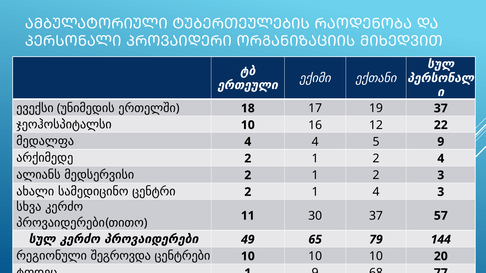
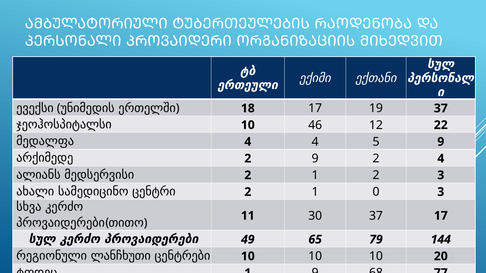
16: 16 -> 46
1 at (315, 159): 1 -> 9
1 4: 4 -> 0
37 57: 57 -> 17
შეგროვდა: შეგროვდა -> ლანჩხუთი
